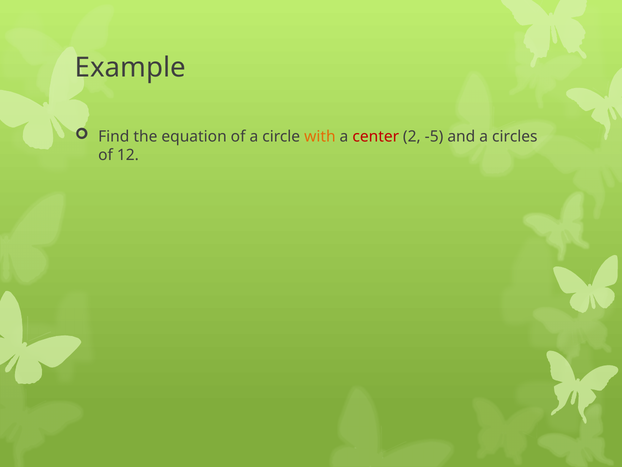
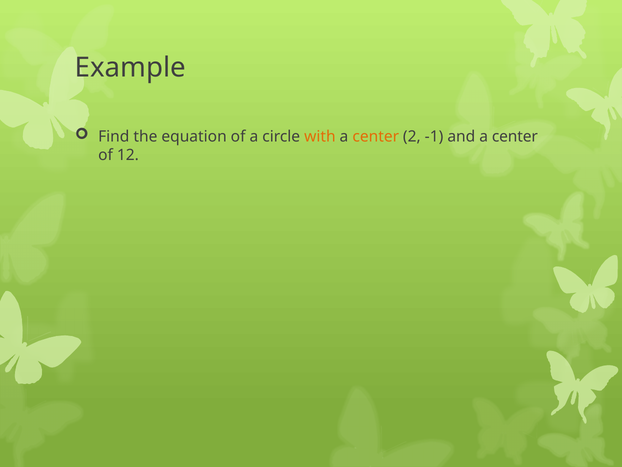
center at (376, 136) colour: red -> orange
-5: -5 -> -1
and a circles: circles -> center
